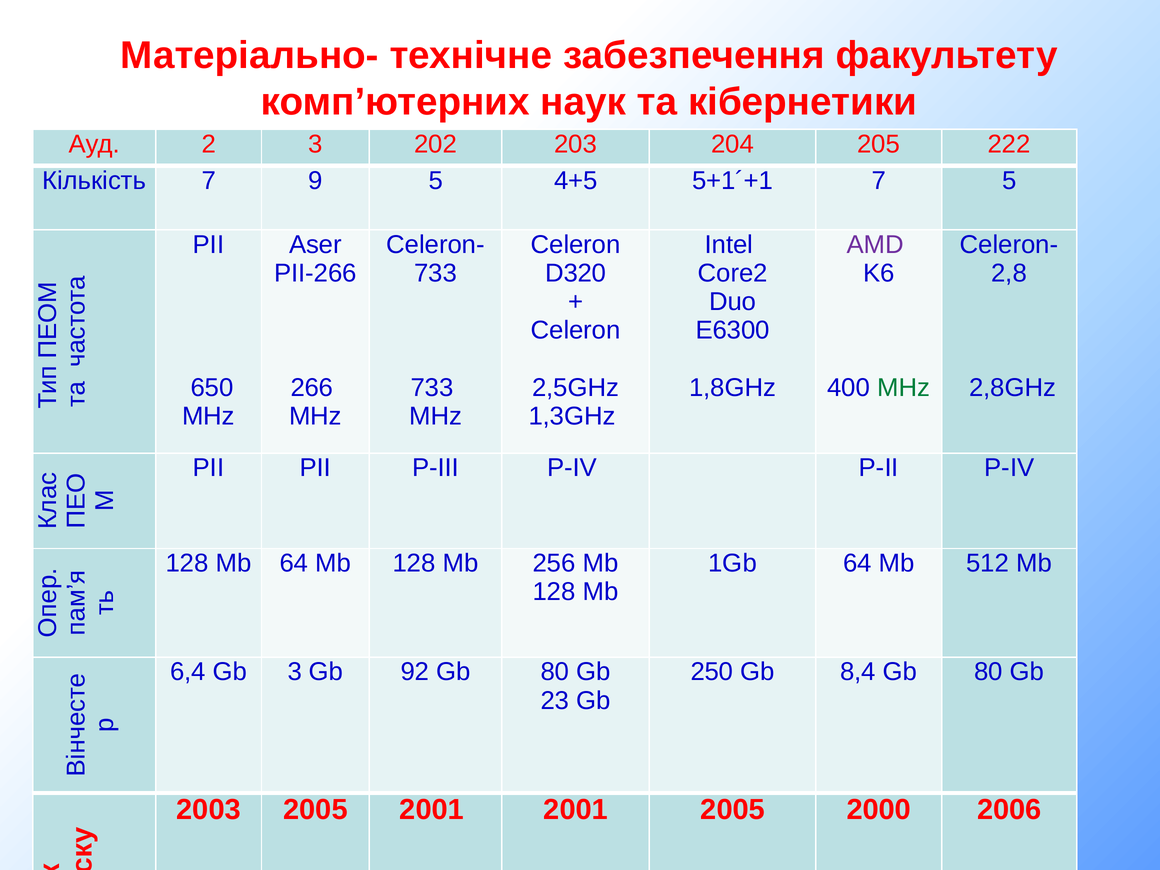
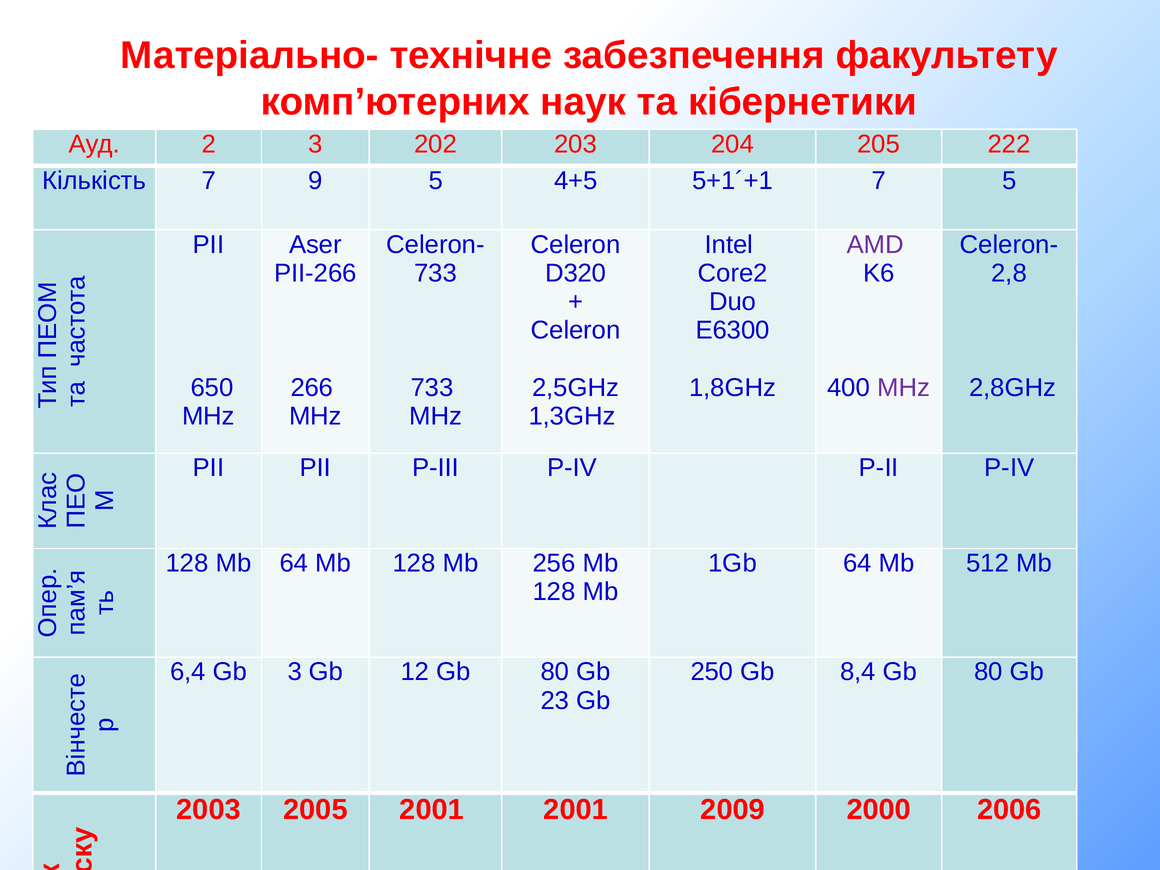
MHz at (904, 388) colour: green -> purple
92: 92 -> 12
2001 2005: 2005 -> 2009
